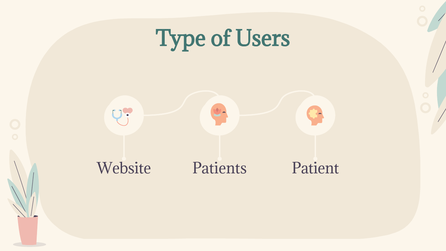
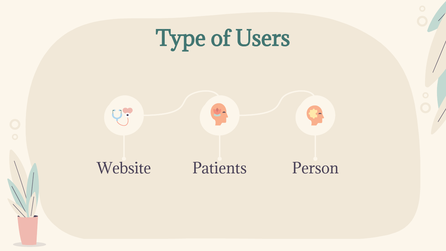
Patient: Patient -> Person
